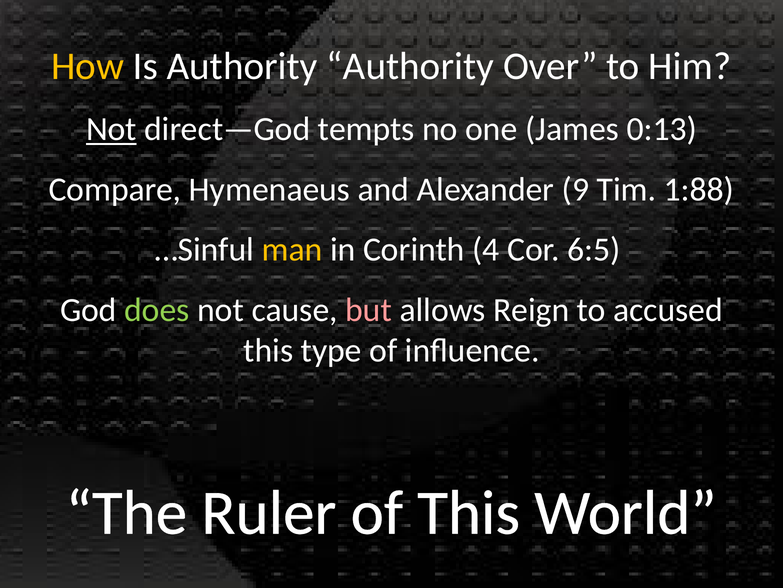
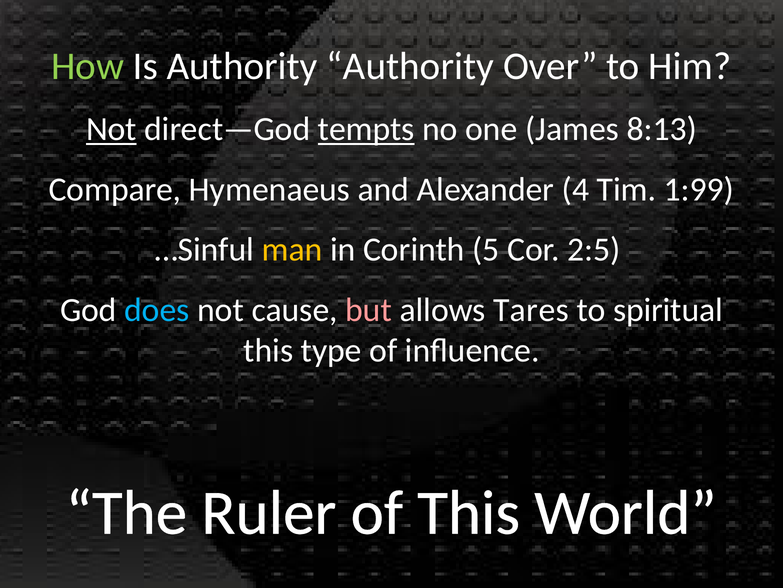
How colour: yellow -> light green
tempts underline: none -> present
0:13: 0:13 -> 8:13
9: 9 -> 4
1:88: 1:88 -> 1:99
4: 4 -> 5
6:5: 6:5 -> 2:5
does colour: light green -> light blue
Reign: Reign -> Tares
accused: accused -> spiritual
